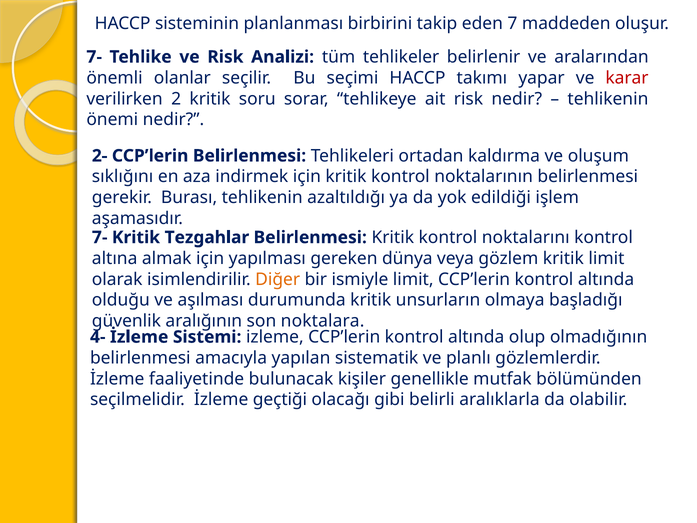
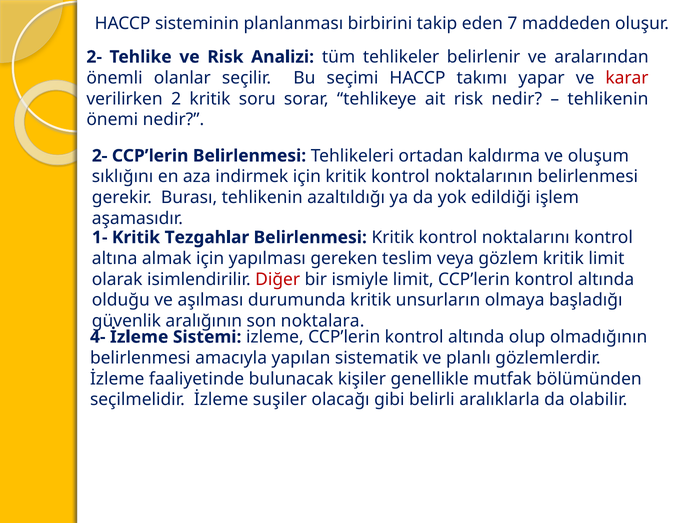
7- at (94, 57): 7- -> 2-
7- at (100, 237): 7- -> 1-
dünya: dünya -> teslim
Diğer colour: orange -> red
geçtiği: geçtiği -> suşiler
